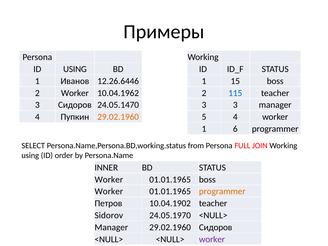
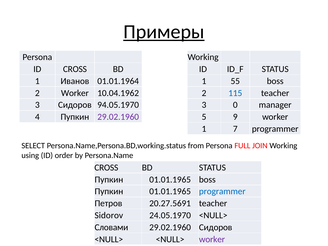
Примеры underline: none -> present
ID USING: USING -> CROSS
12.26.6446: 12.26.6446 -> 01.01.1964
15: 15 -> 55
24.05.1470: 24.05.1470 -> 94.05.1970
3 3: 3 -> 0
29.02.1960 at (118, 117) colour: orange -> purple
5 4: 4 -> 9
6: 6 -> 7
INNER at (106, 168): INNER -> CROSS
Worker at (109, 180): Worker -> Пупкин
Worker at (109, 191): Worker -> Пупкин
programmer at (222, 191) colour: orange -> blue
10.04.1902: 10.04.1902 -> 20.27.5691
Manager at (111, 227): Manager -> Словами
